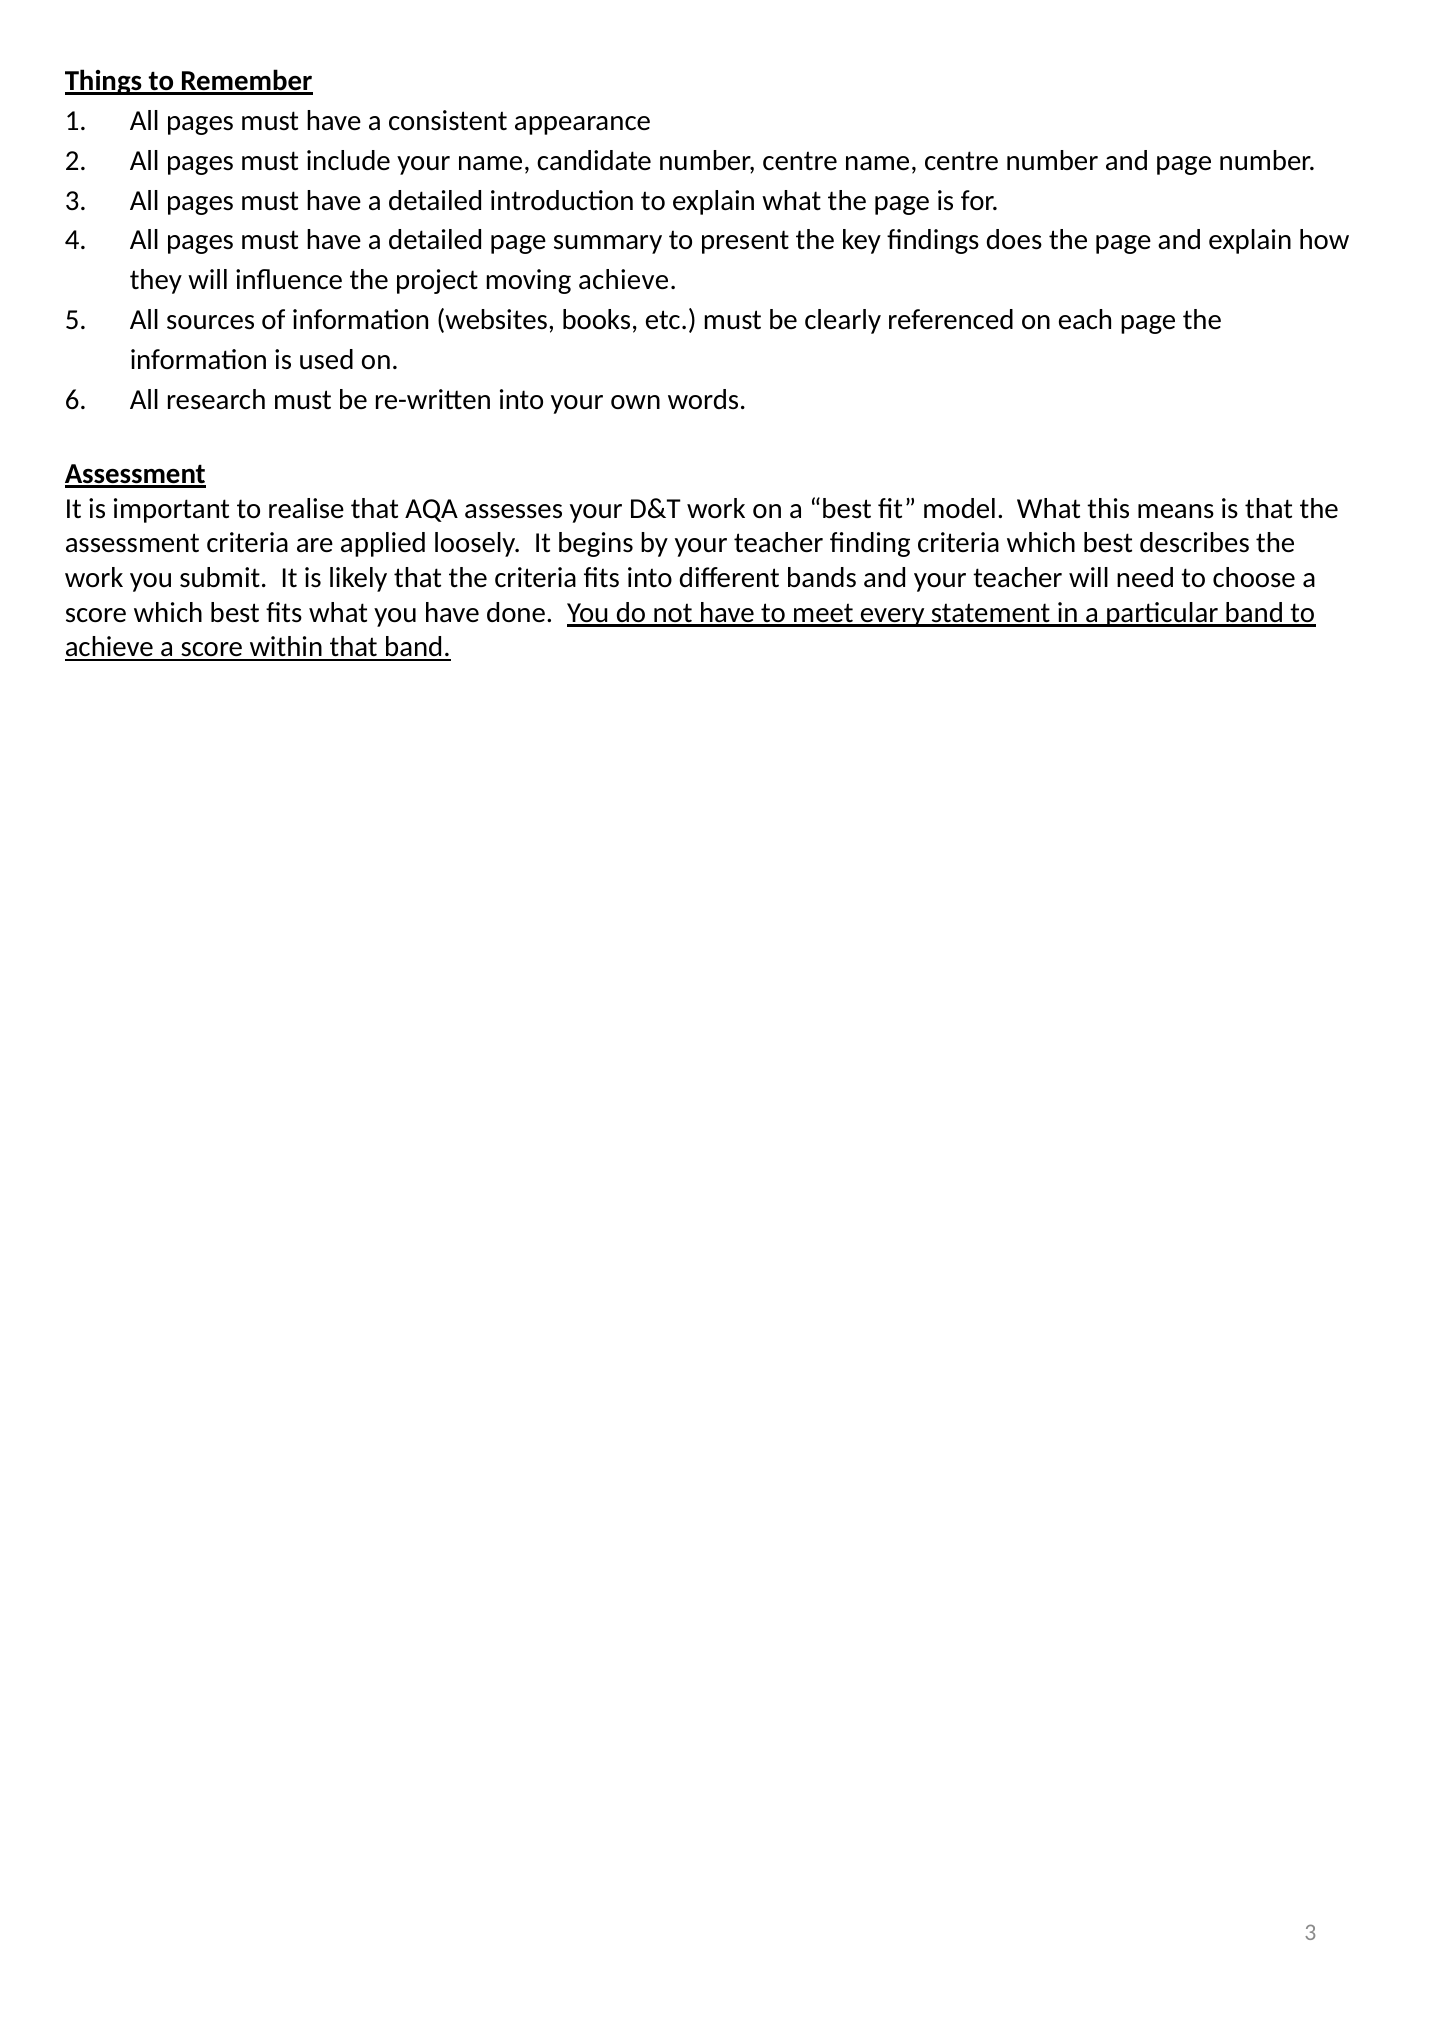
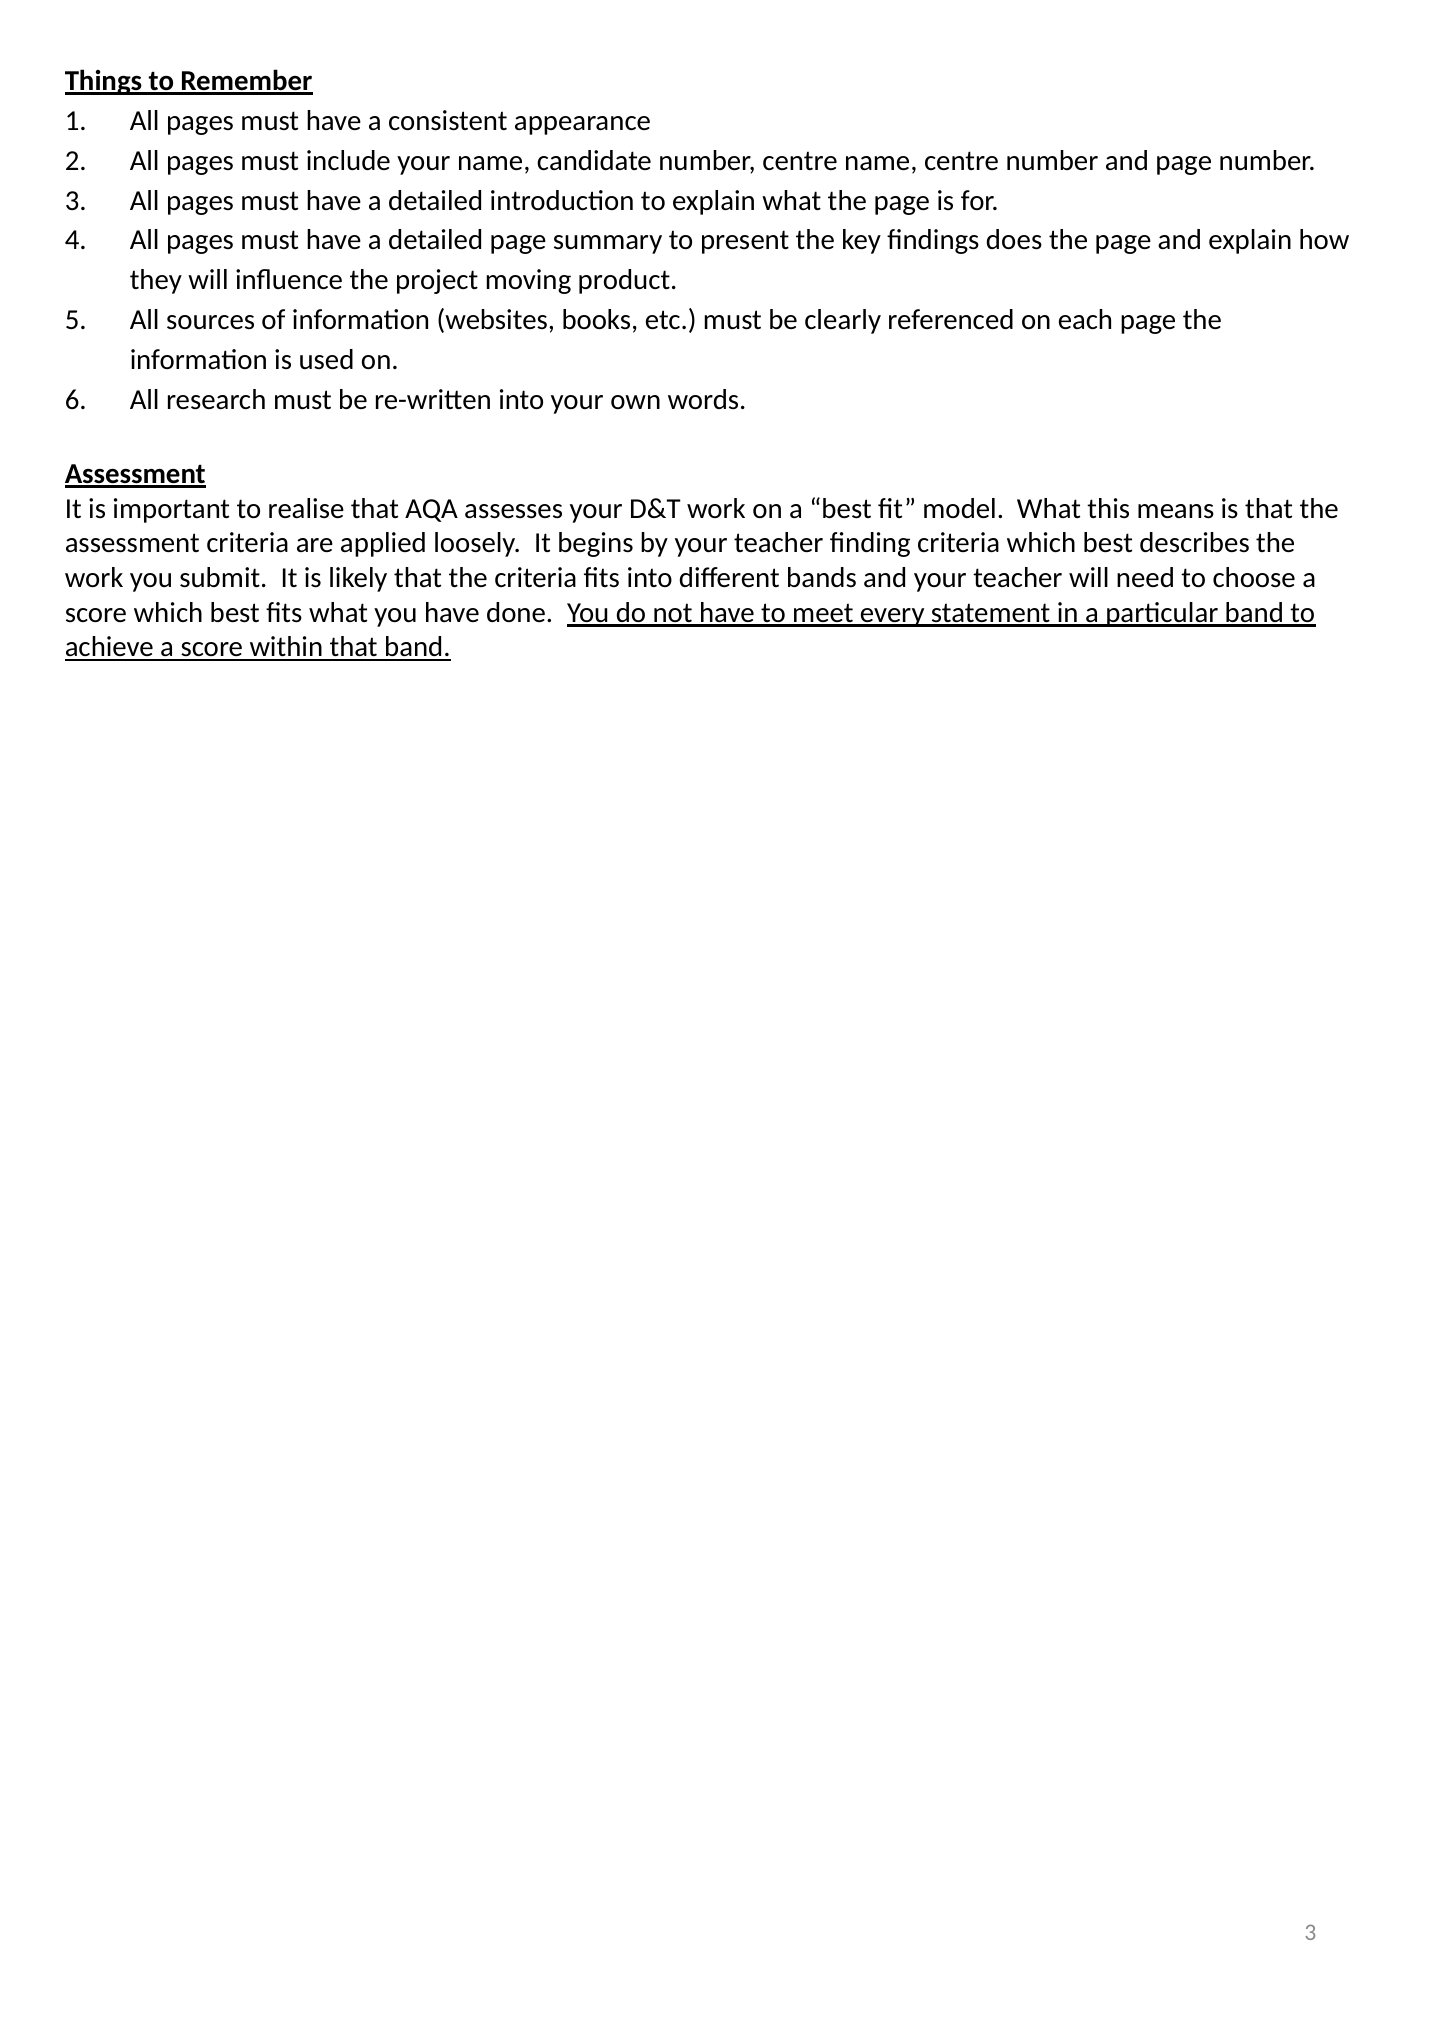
moving achieve: achieve -> product
